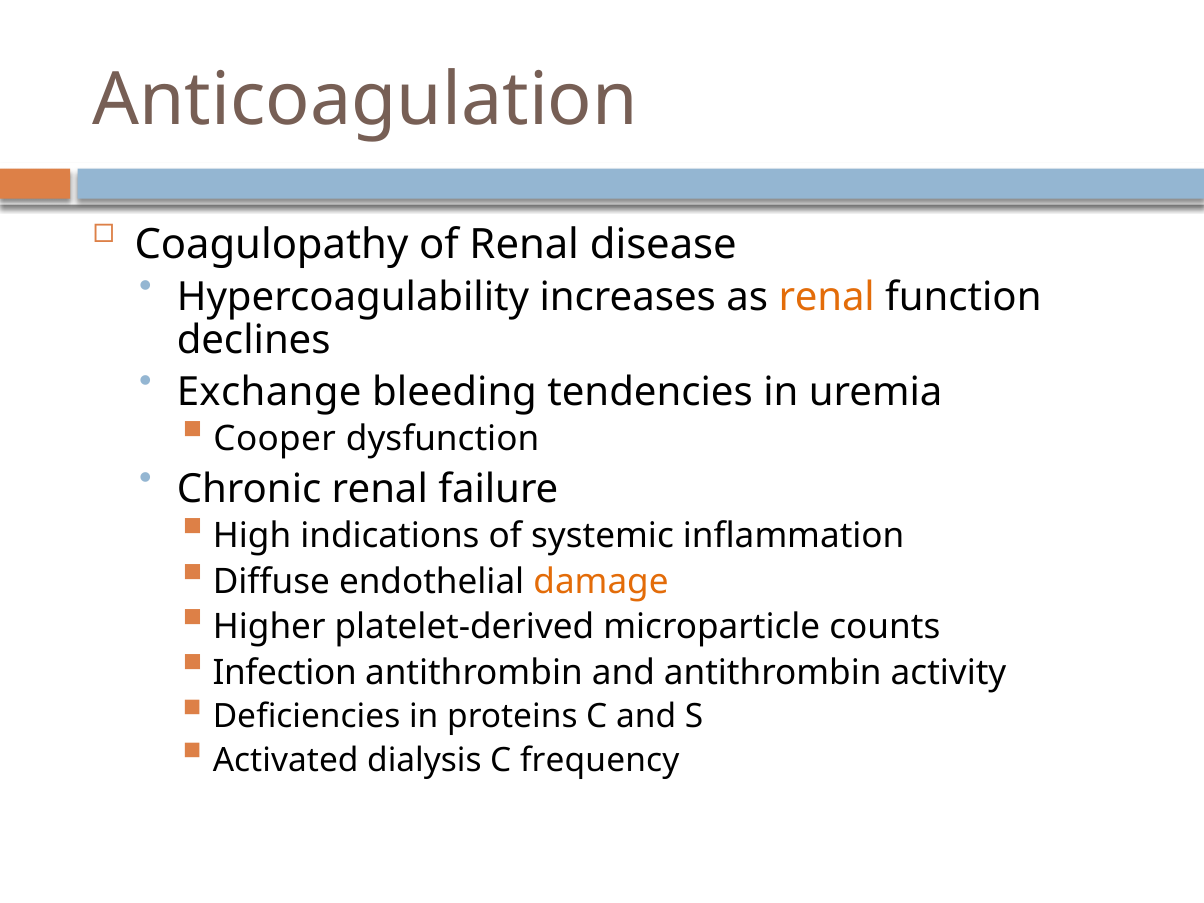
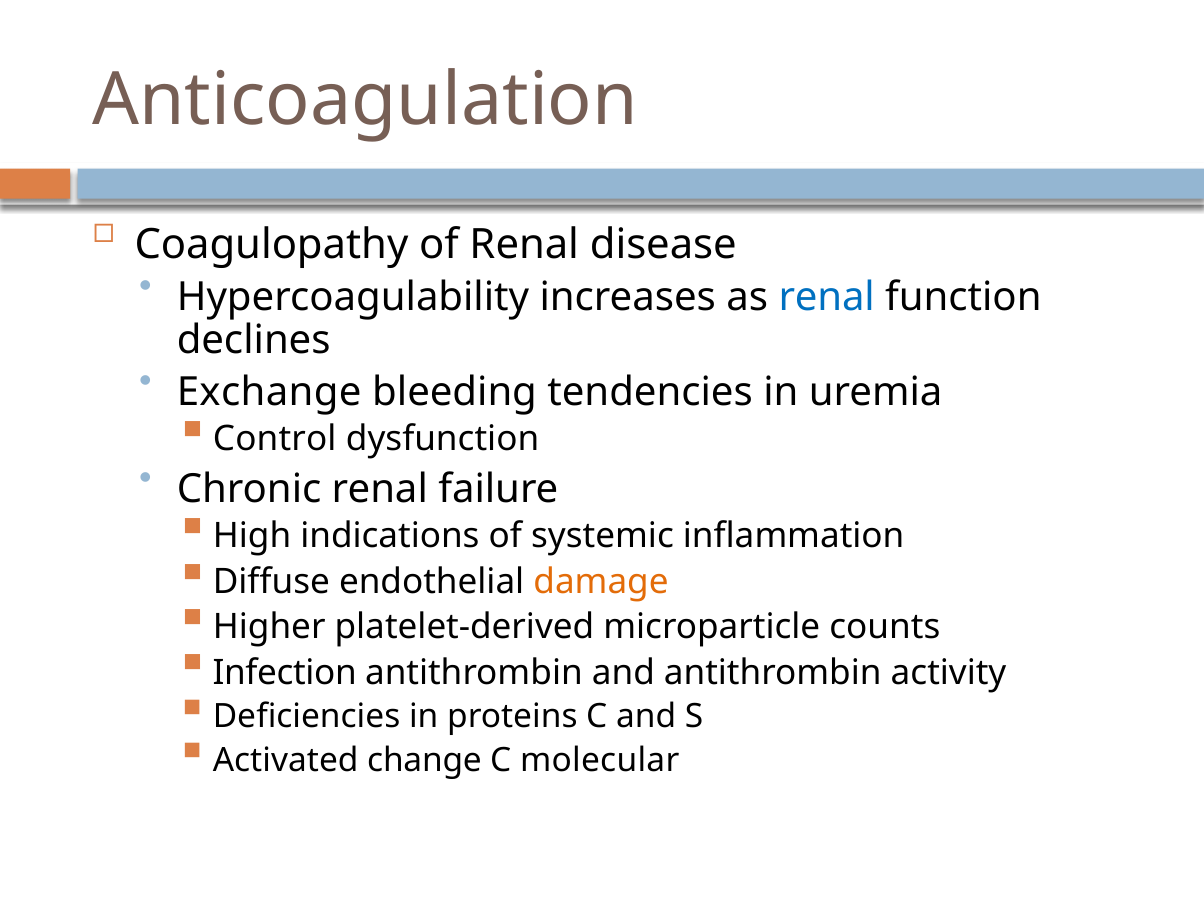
renal at (827, 297) colour: orange -> blue
Cooper: Cooper -> Control
dialysis: dialysis -> change
frequency: frequency -> molecular
